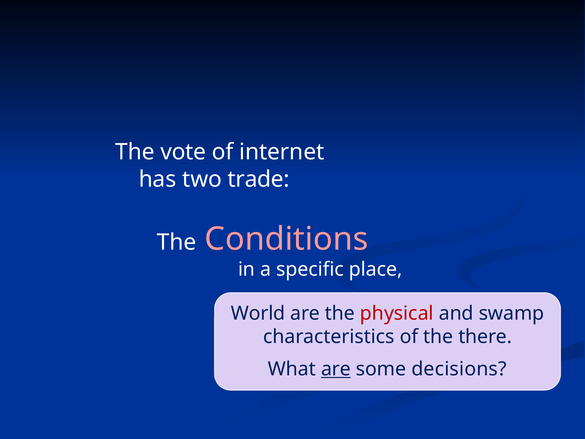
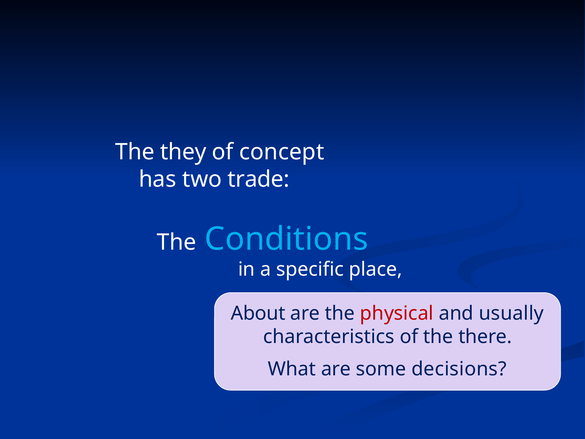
vote: vote -> they
internet: internet -> concept
Conditions colour: pink -> light blue
World: World -> About
swamp: swamp -> usually
are at (336, 369) underline: present -> none
